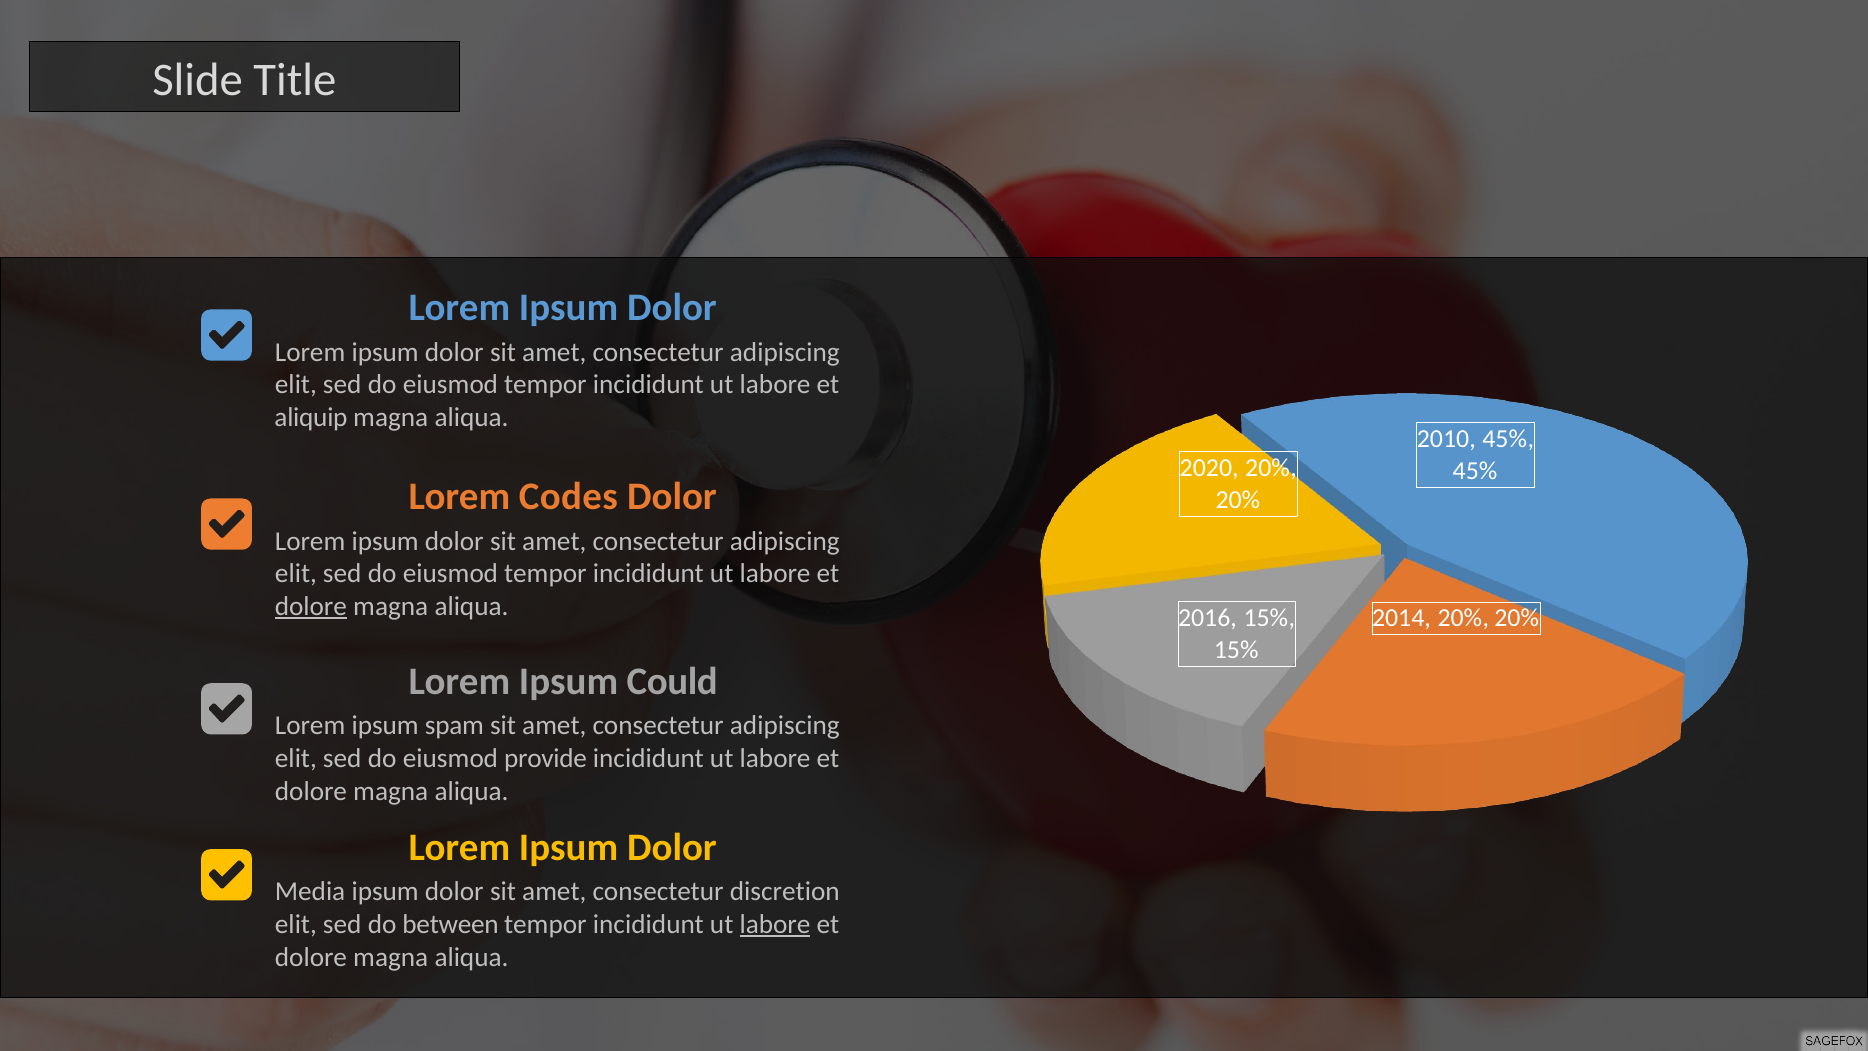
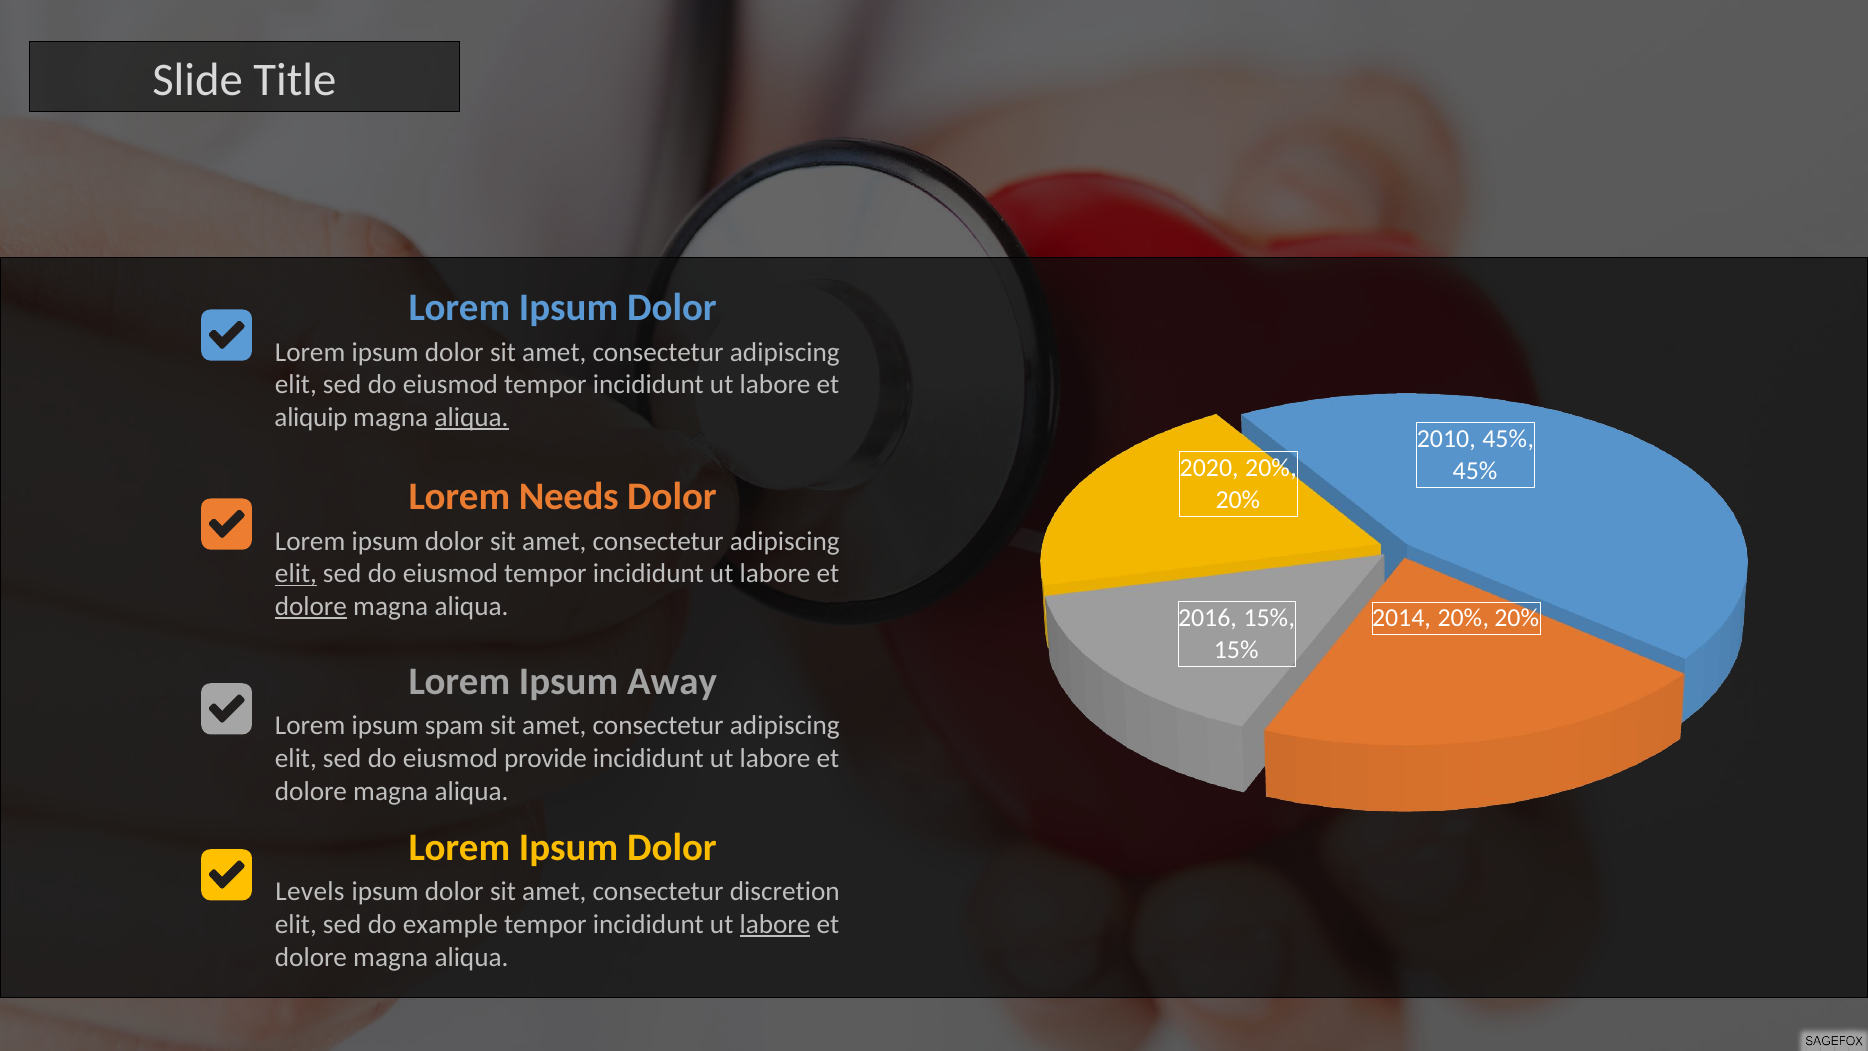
aliqua at (472, 417) underline: none -> present
Codes: Codes -> Needs
elit at (296, 574) underline: none -> present
Could: Could -> Away
Media: Media -> Levels
between: between -> example
